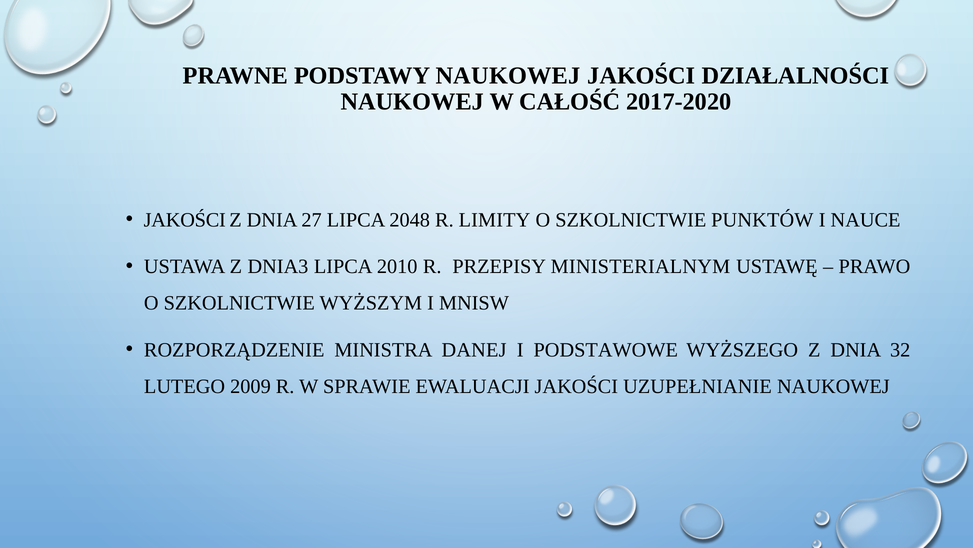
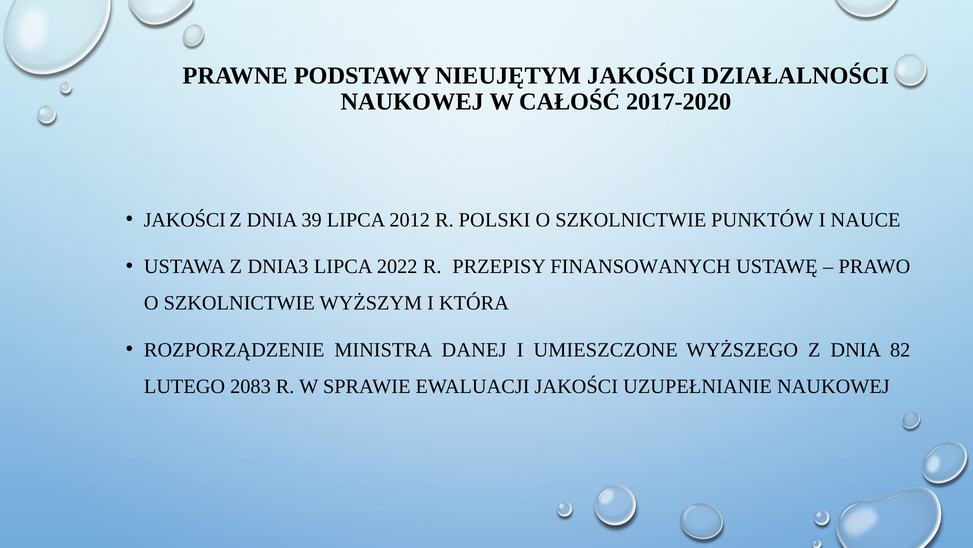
PODSTAWY NAUKOWEJ: NAUKOWEJ -> NIEUJĘTYM
27: 27 -> 39
2048: 2048 -> 2012
LIMITY: LIMITY -> POLSKI
2010: 2010 -> 2022
MINISTERIALNYM: MINISTERIALNYM -> FINANSOWANYCH
MNISW: MNISW -> KTÓRA
PODSTAWOWE: PODSTAWOWE -> UMIESZCZONE
32: 32 -> 82
2009: 2009 -> 2083
